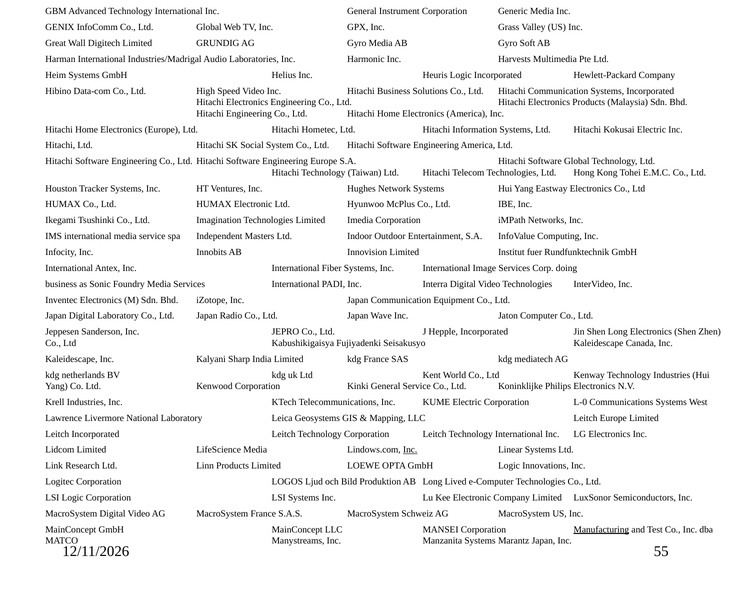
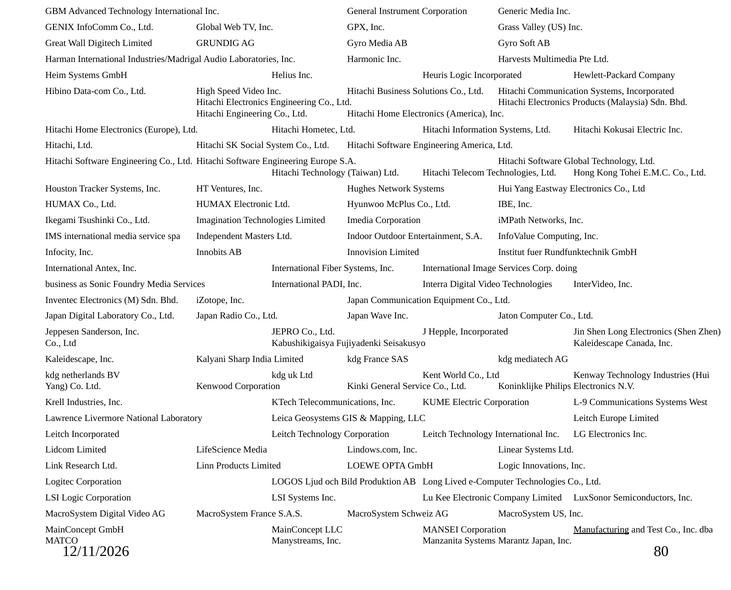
L-0: L-0 -> L-9
Inc at (410, 450) underline: present -> none
55: 55 -> 80
